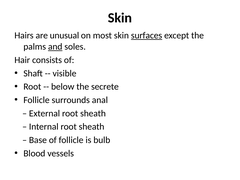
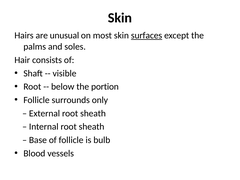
and underline: present -> none
secrete: secrete -> portion
anal: anal -> only
